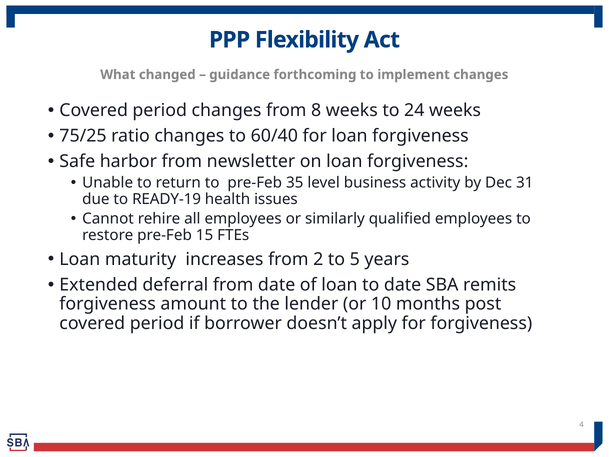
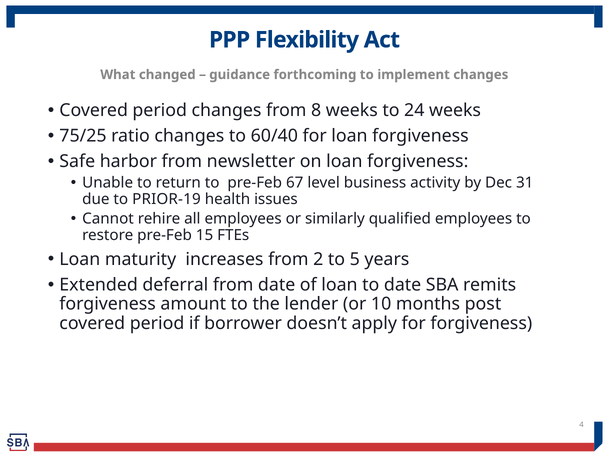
35: 35 -> 67
READY-19: READY-19 -> PRIOR-19
